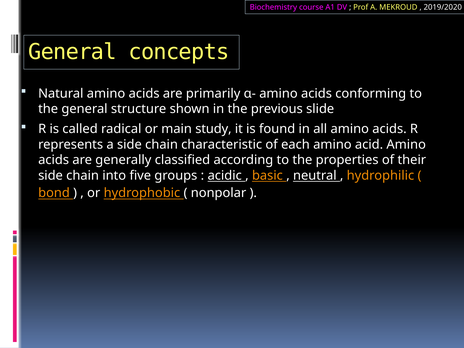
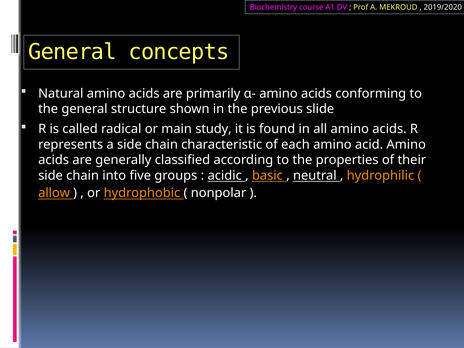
bond: bond -> allow
